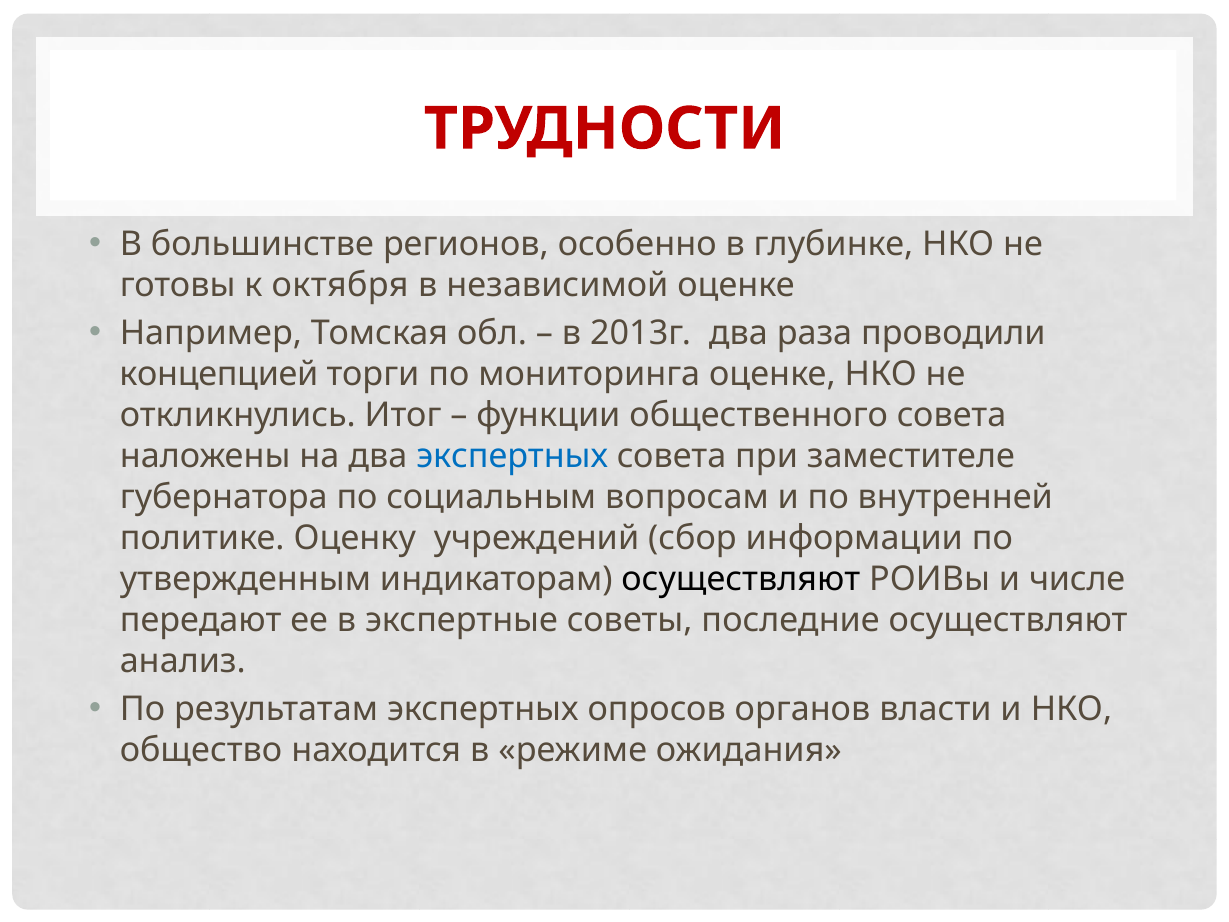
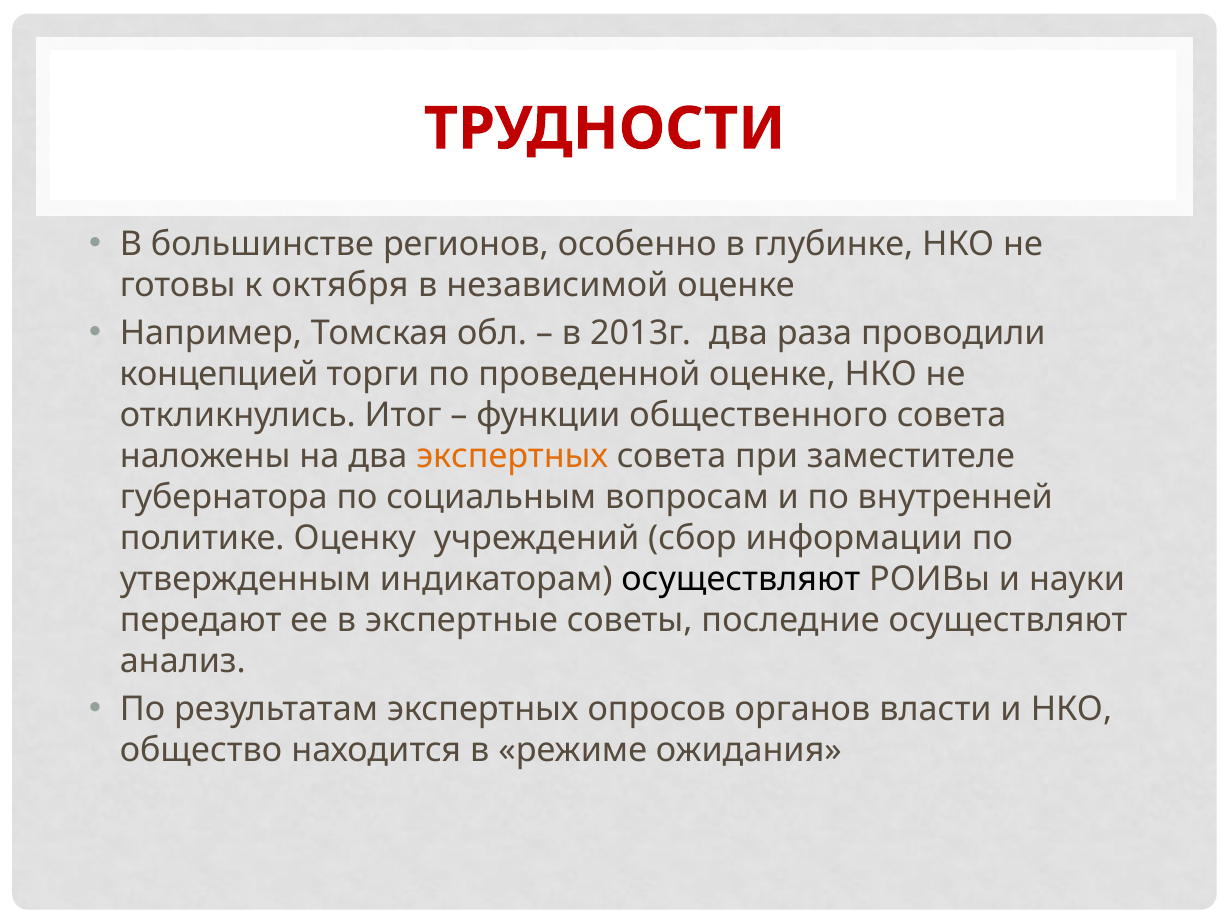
мониторинга: мониторинга -> проведенной
экспертных at (512, 456) colour: blue -> orange
числе: числе -> науки
